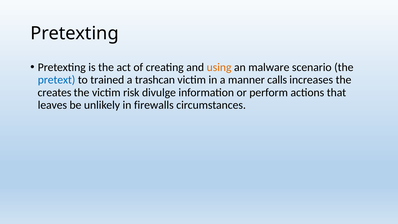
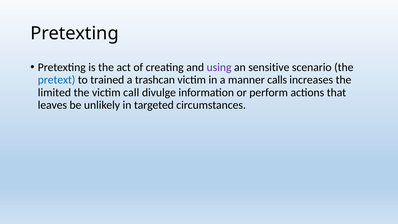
using colour: orange -> purple
malware: malware -> sensitive
creates: creates -> limited
risk: risk -> call
firewalls: firewalls -> targeted
